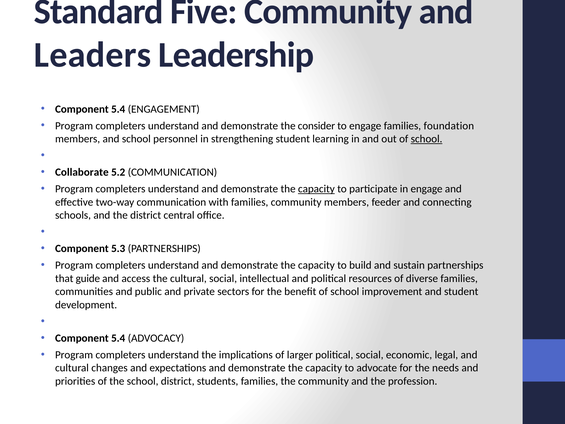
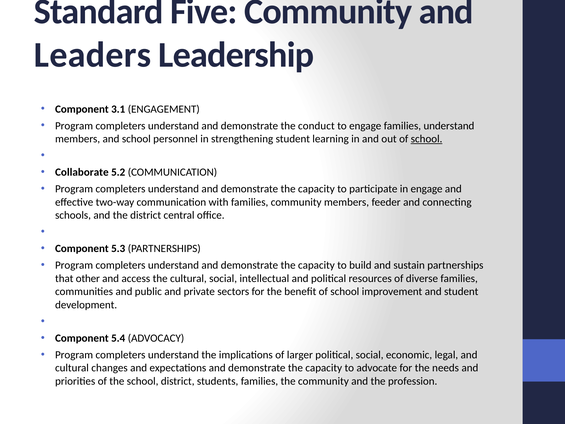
5.4 at (118, 109): 5.4 -> 3.1
consider: consider -> conduct
families foundation: foundation -> understand
capacity at (316, 189) underline: present -> none
guide: guide -> other
